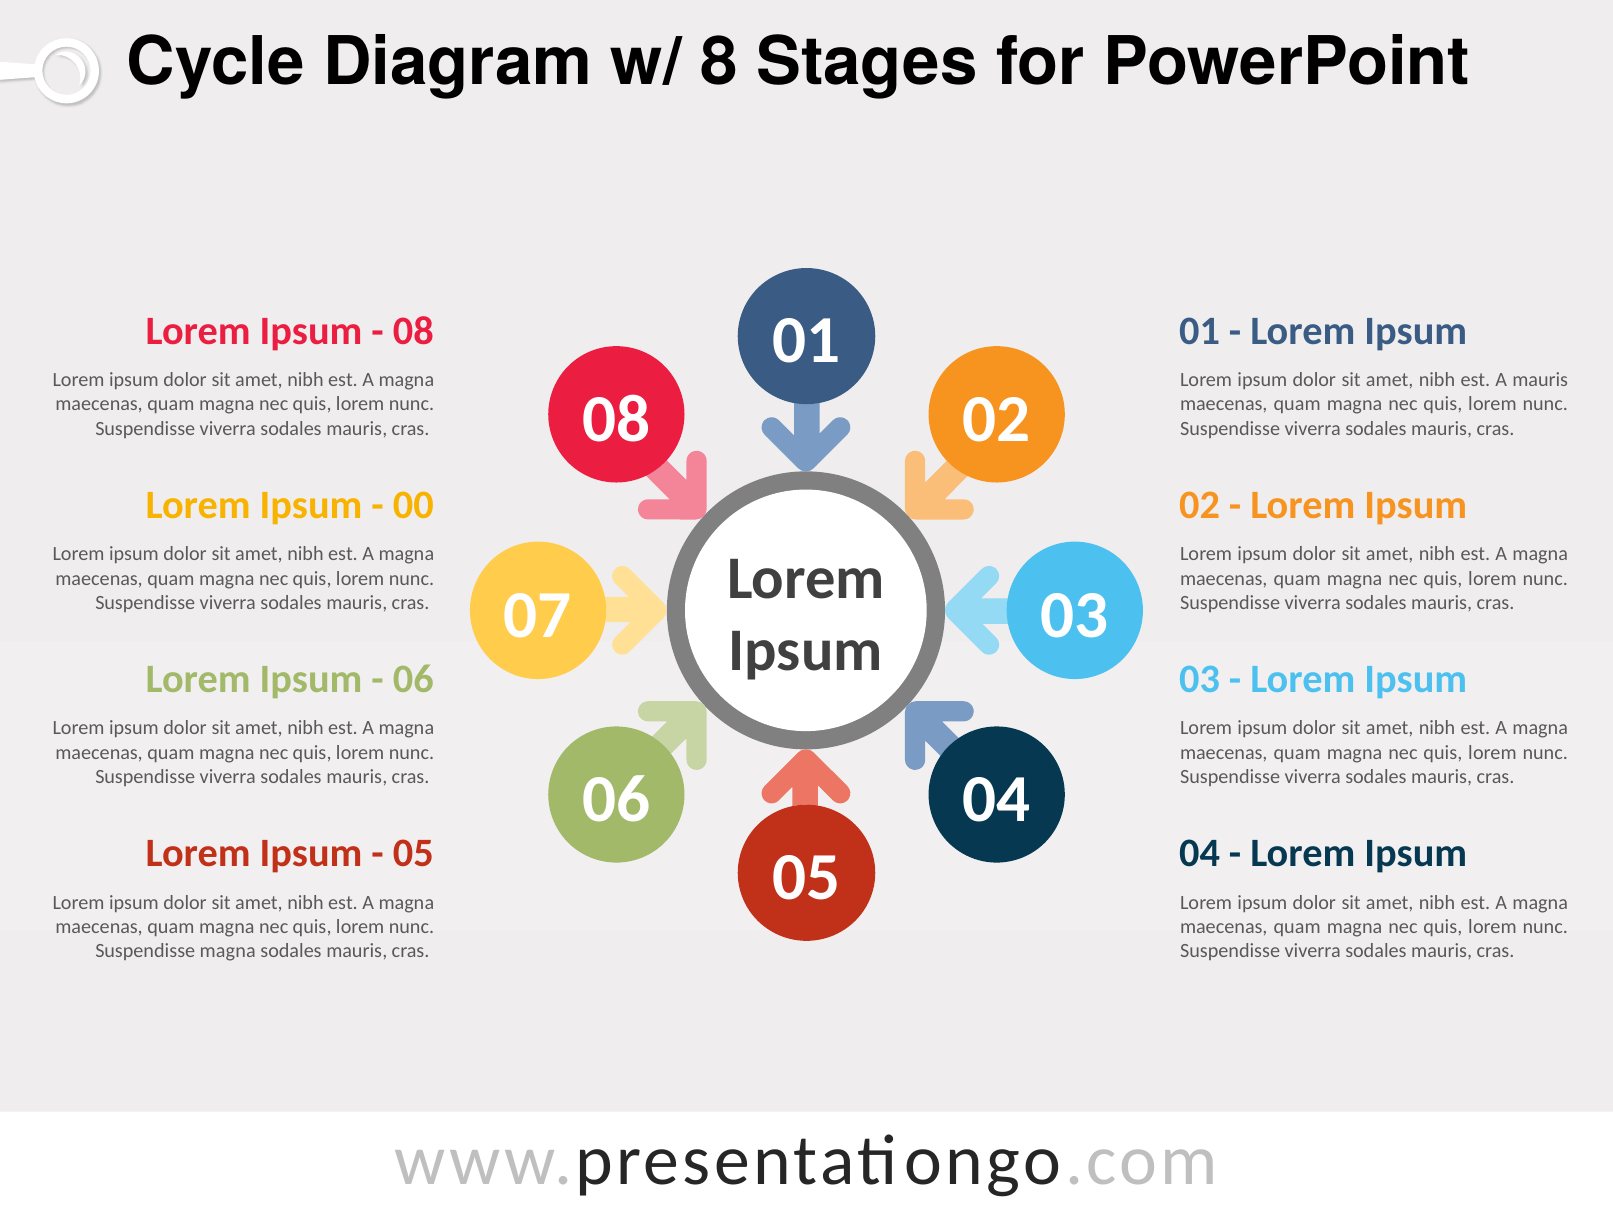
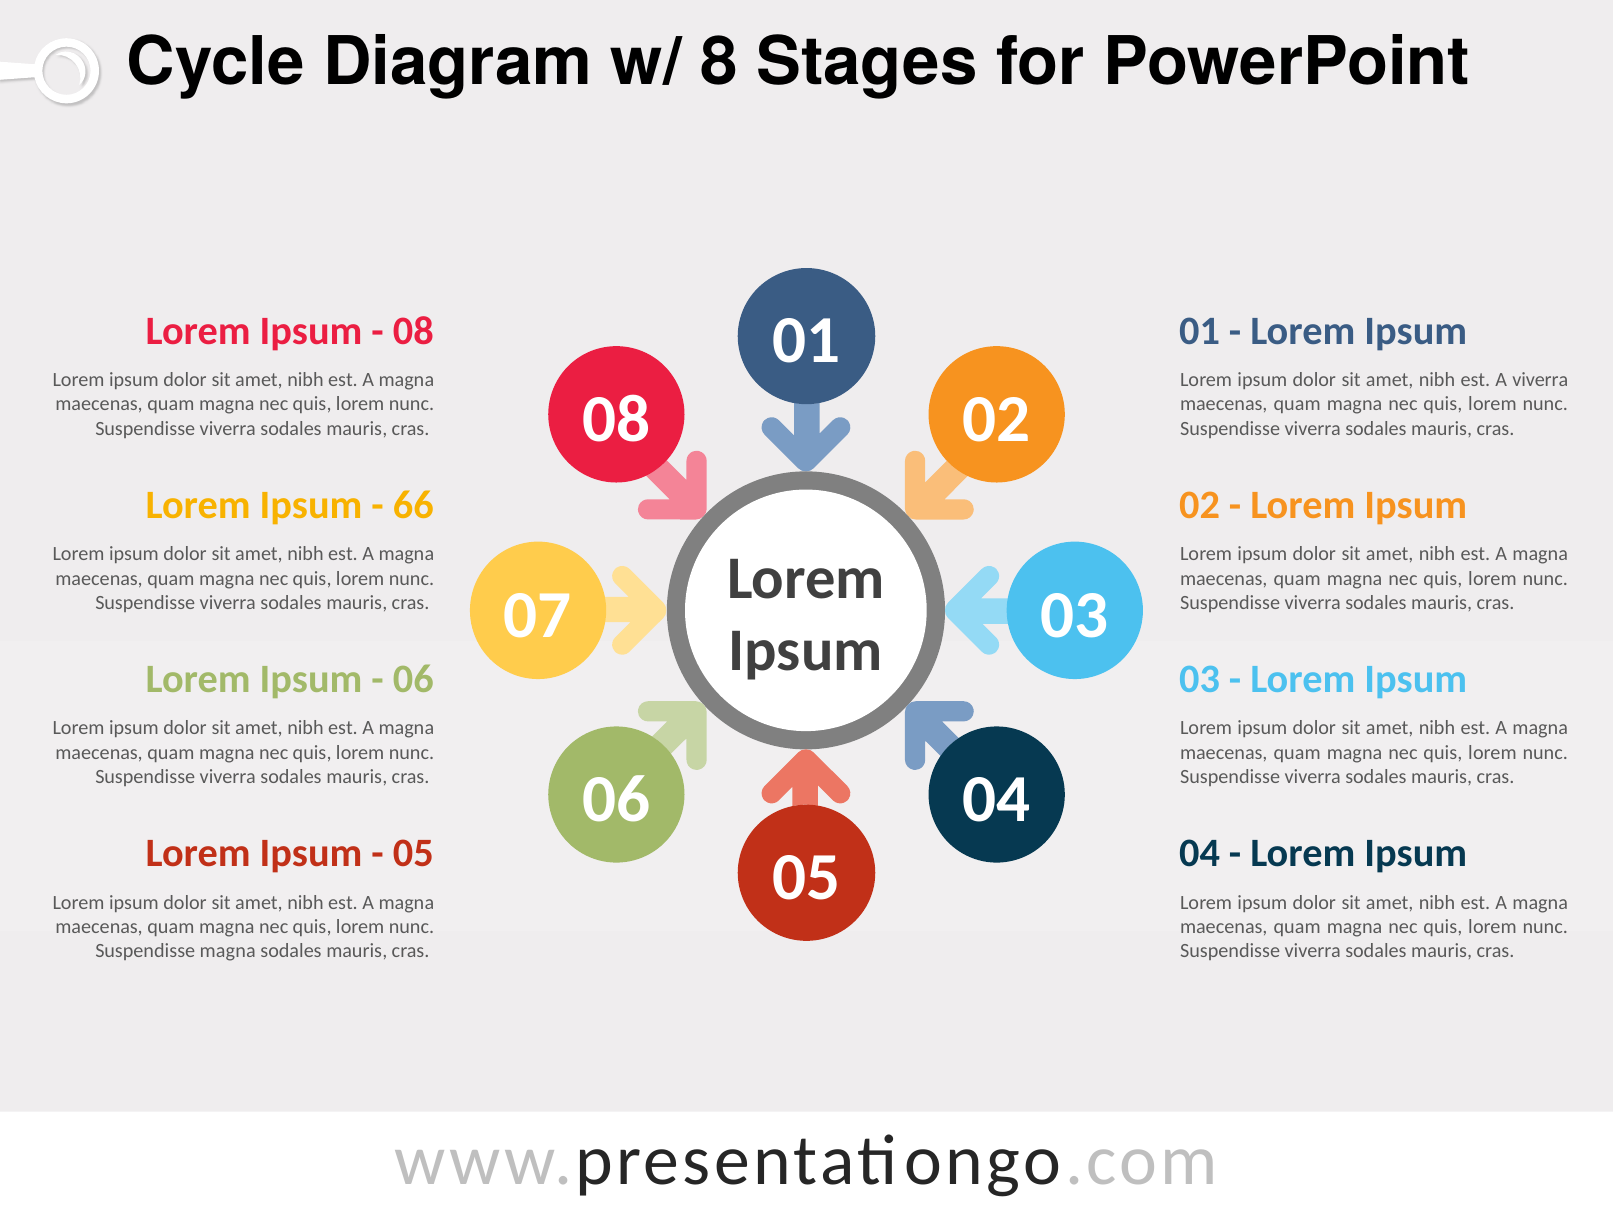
A mauris: mauris -> viverra
00: 00 -> 66
